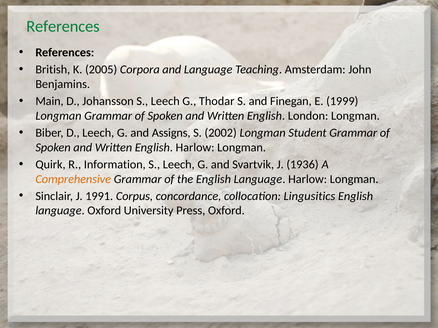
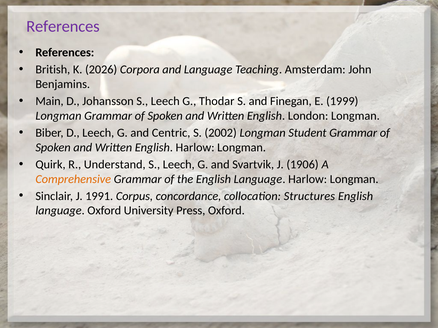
References at (63, 26) colour: green -> purple
2005: 2005 -> 2026
Assigns: Assigns -> Centric
Information: Information -> Understand
1936: 1936 -> 1906
Lingusitics: Lingusitics -> Structures
